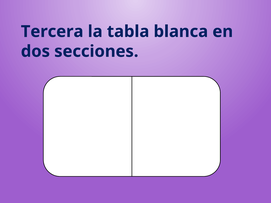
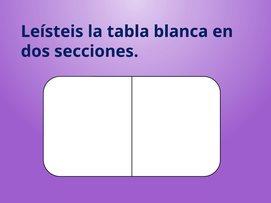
Tercera: Tercera -> Leísteis
